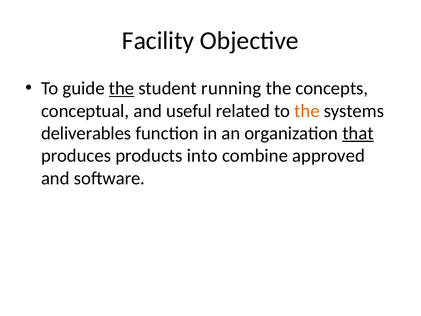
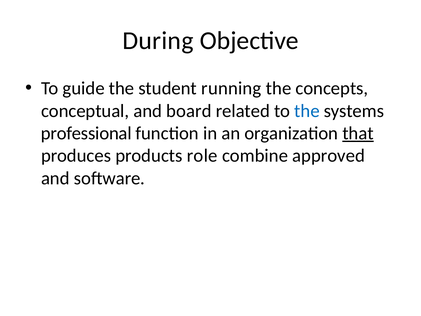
Facility: Facility -> During
the at (122, 88) underline: present -> none
useful: useful -> board
the at (307, 111) colour: orange -> blue
deliverables: deliverables -> professional
into: into -> role
